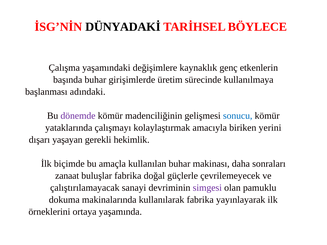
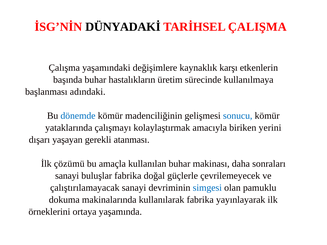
BÖYLECE: BÖYLECE -> ÇALIŞMA
genç: genç -> karşı
girişimlerde: girişimlerde -> hastalıkların
dönemde colour: purple -> blue
hekimlik: hekimlik -> atanması
biçimde: biçimde -> çözümü
zanaat at (67, 176): zanaat -> sanayi
simgesi colour: purple -> blue
